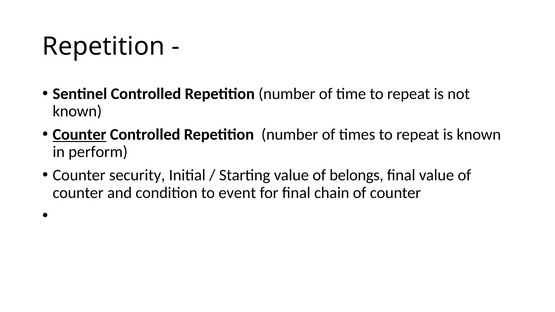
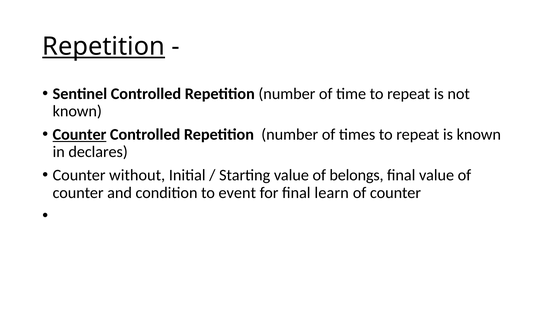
Repetition at (104, 47) underline: none -> present
perform: perform -> declares
security: security -> without
chain: chain -> learn
